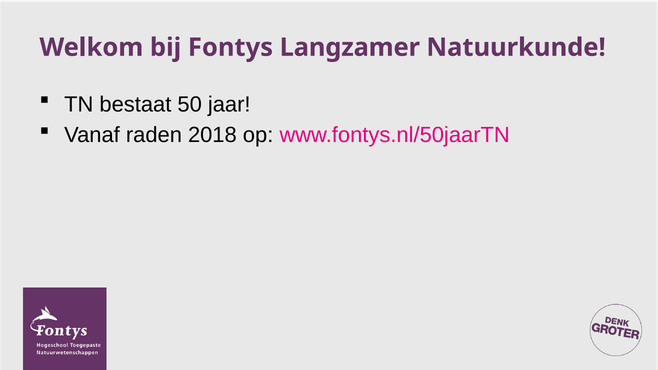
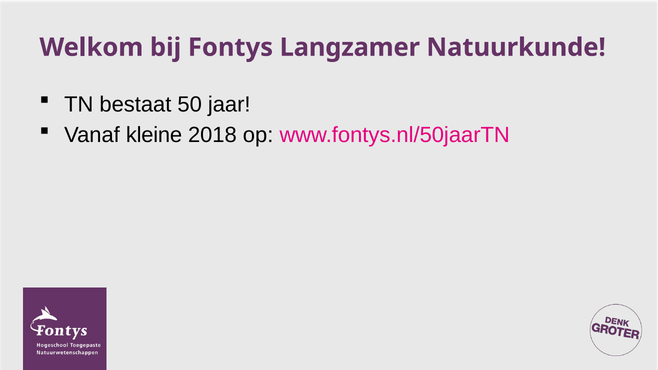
raden: raden -> kleine
